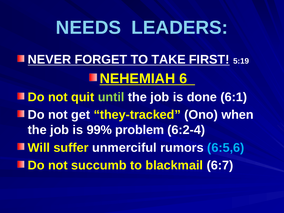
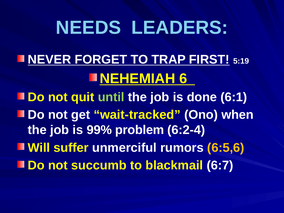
TAKE: TAKE -> TRAP
they-tracked: they-tracked -> wait-tracked
6:5,6 colour: light blue -> yellow
